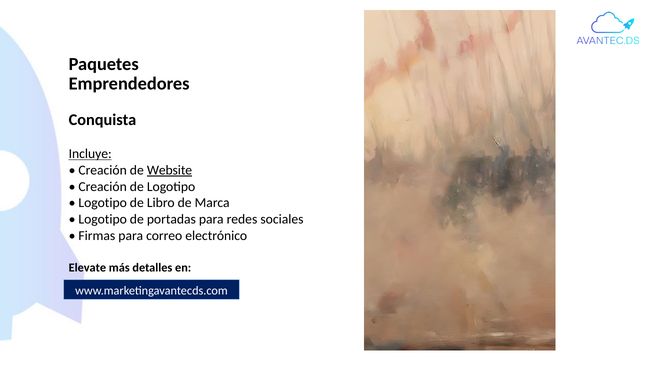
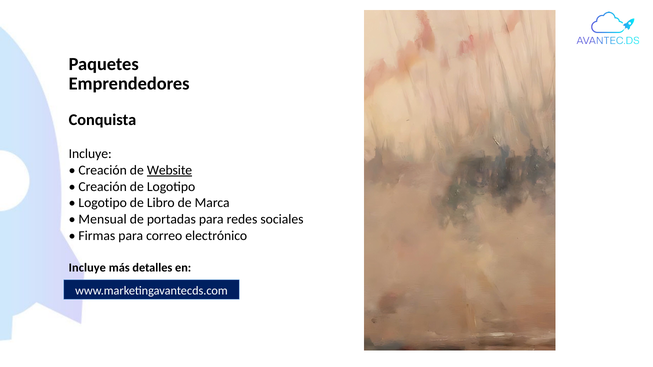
Incluye at (90, 154) underline: present -> none
Logotipo at (103, 219): Logotipo -> Mensual
Elevate at (87, 268): Elevate -> Incluye
